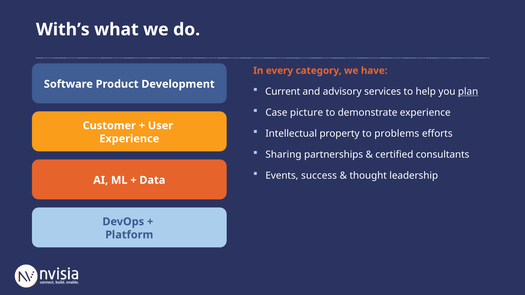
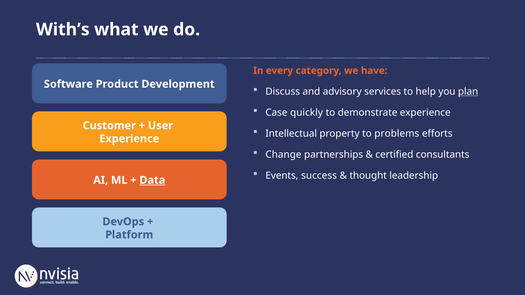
Current: Current -> Discuss
picture: picture -> quickly
Sharing: Sharing -> Change
Data underline: none -> present
